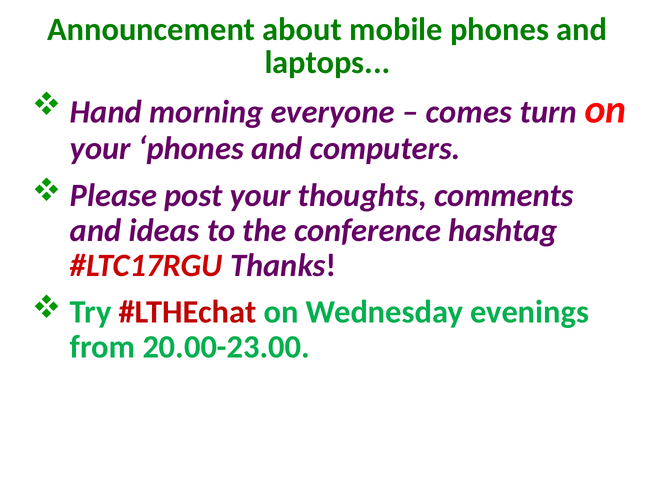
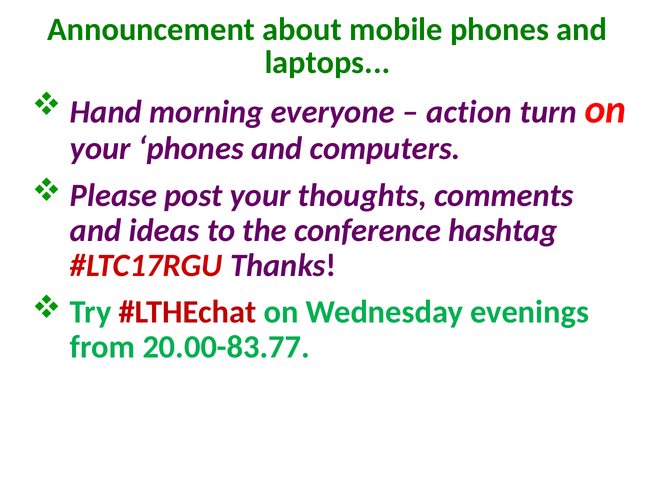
comes: comes -> action
20.00-23.00: 20.00-23.00 -> 20.00-83.77
